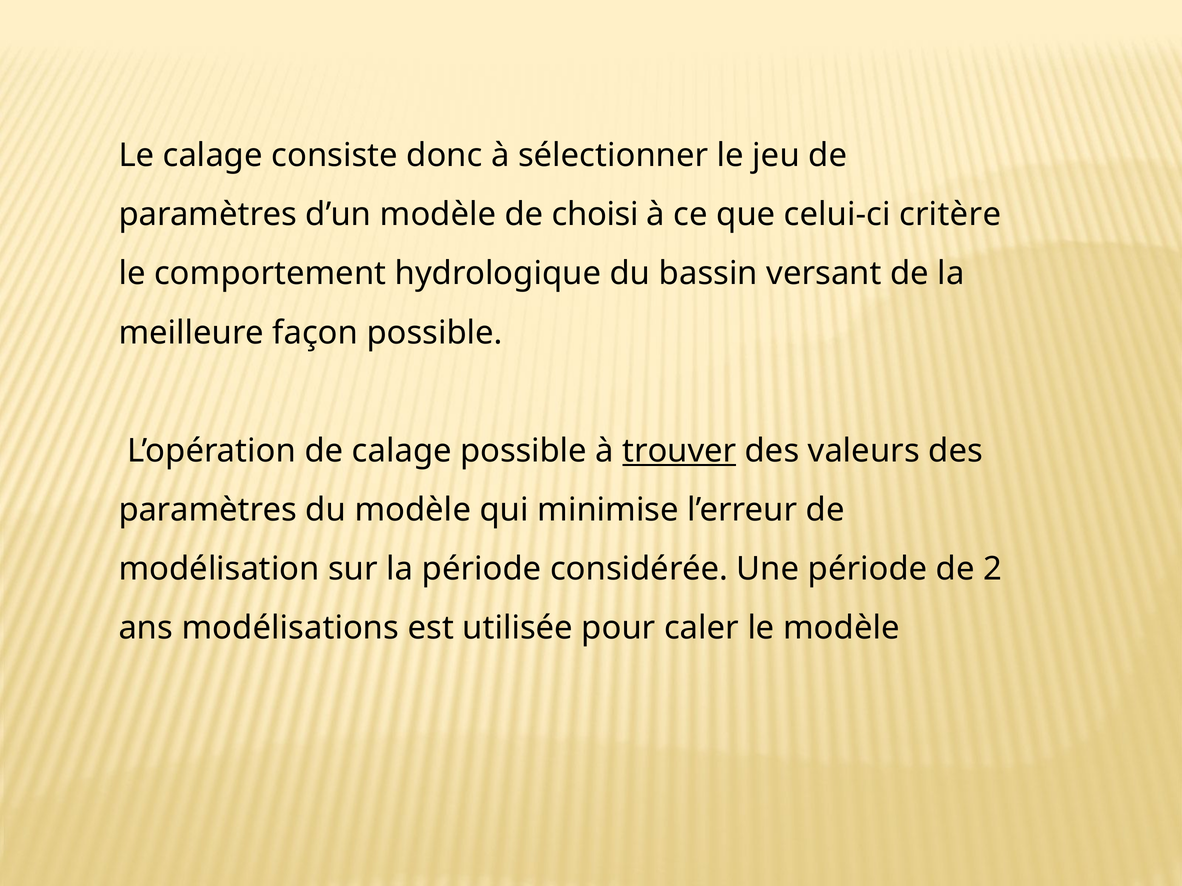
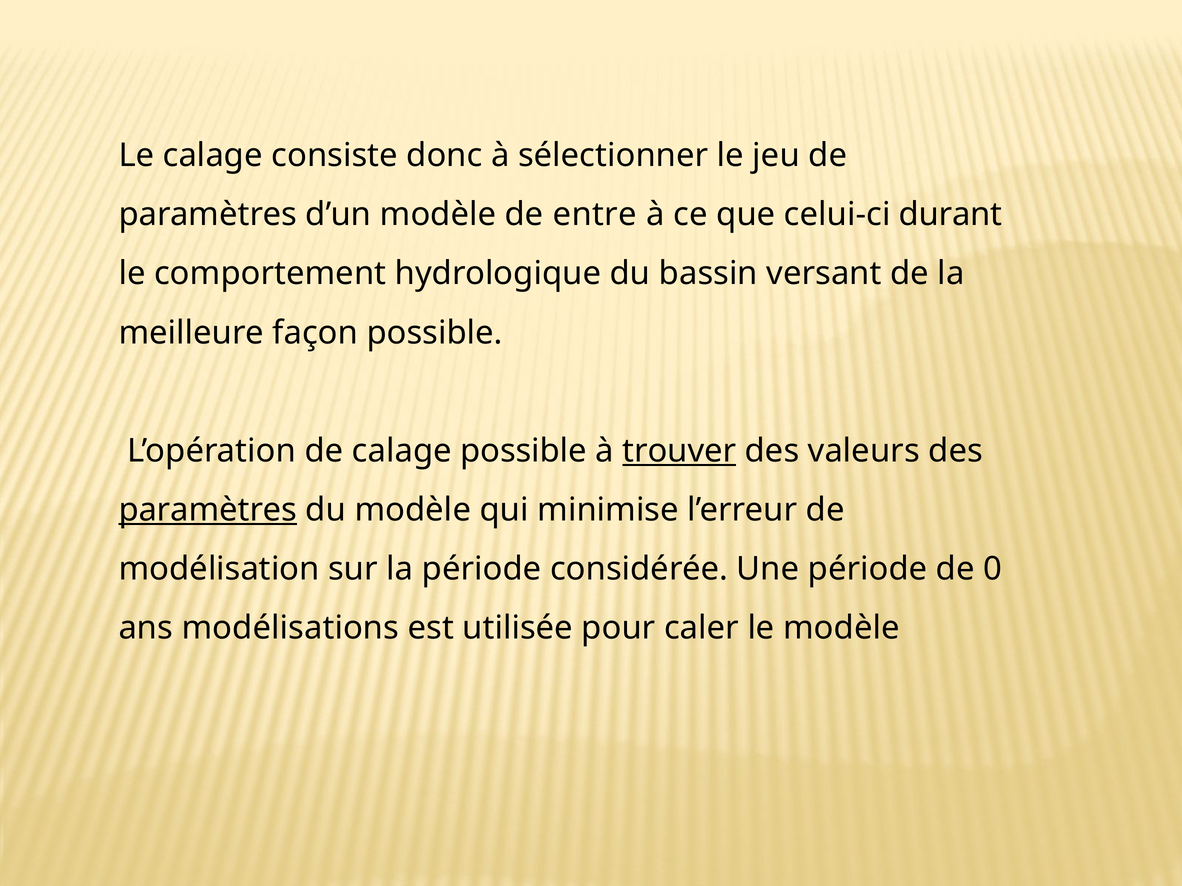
choisi: choisi -> entre
critère: critère -> durant
paramètres at (208, 510) underline: none -> present
2: 2 -> 0
